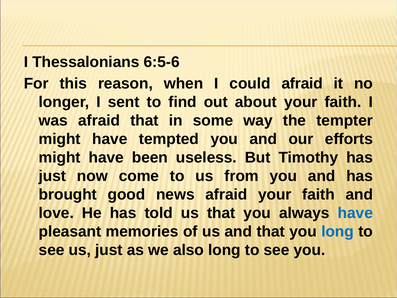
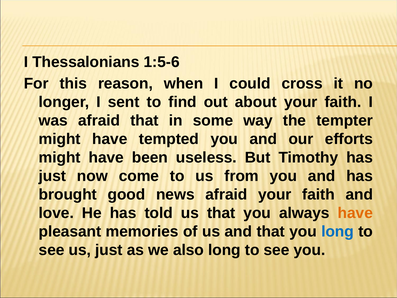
6:5-6: 6:5-6 -> 1:5-6
could afraid: afraid -> cross
have at (355, 213) colour: blue -> orange
